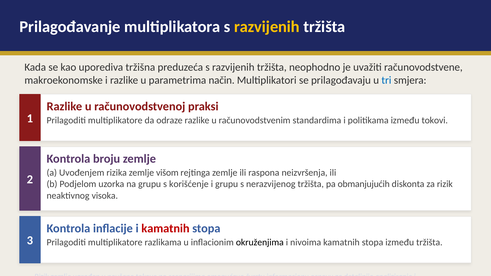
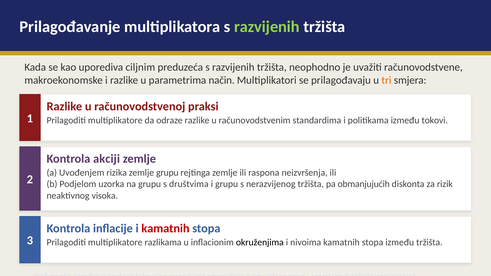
razvijenih at (267, 27) colour: yellow -> light green
tržišna: tržišna -> ciljnim
tri colour: blue -> orange
broju: broju -> akciji
zemlje višom: višom -> grupu
korišćenje: korišćenje -> društvima
